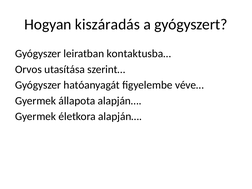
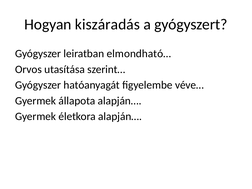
kontaktusba…: kontaktusba… -> elmondható…
